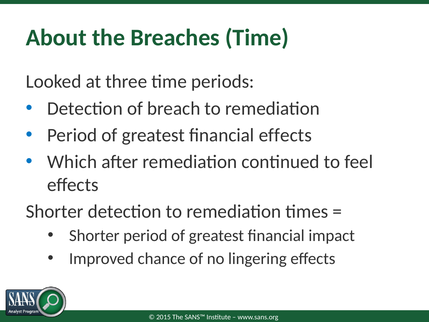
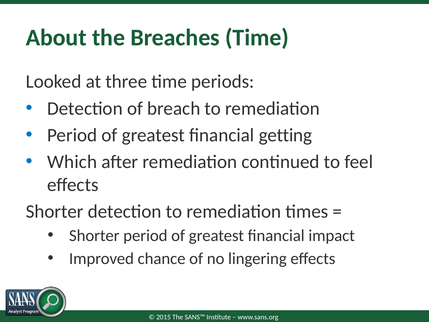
financial effects: effects -> getting
